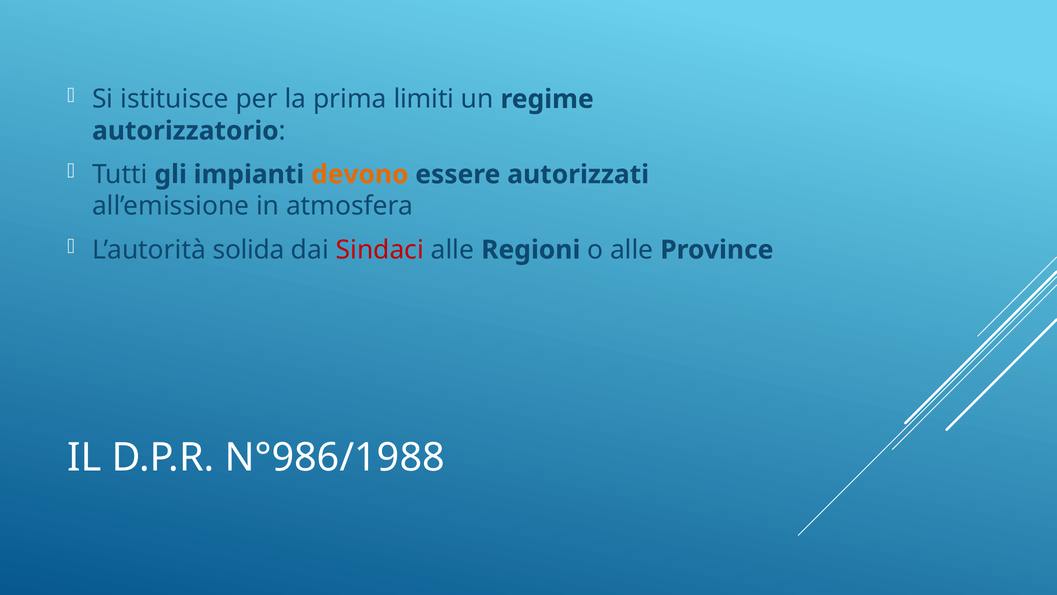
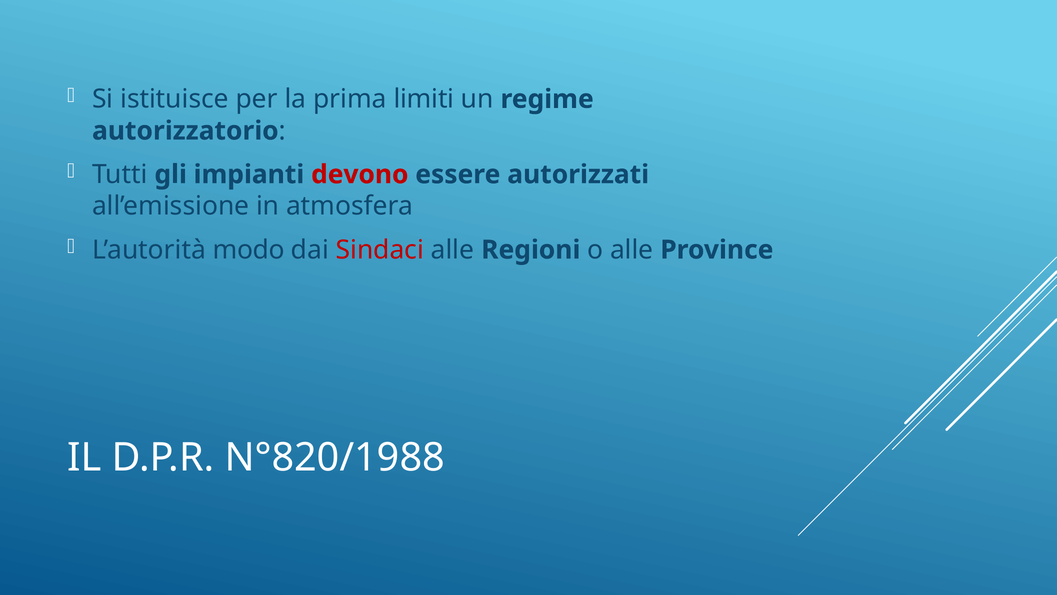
devono colour: orange -> red
solida: solida -> modo
N°986/1988: N°986/1988 -> N°820/1988
